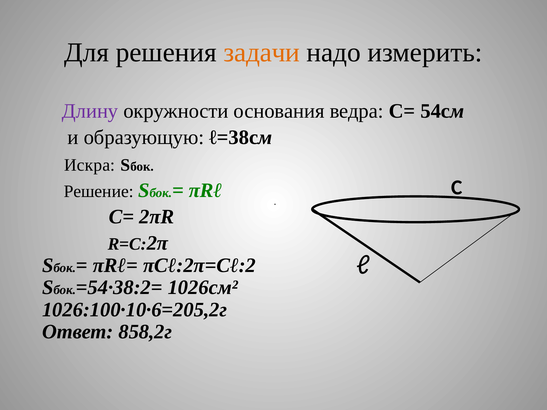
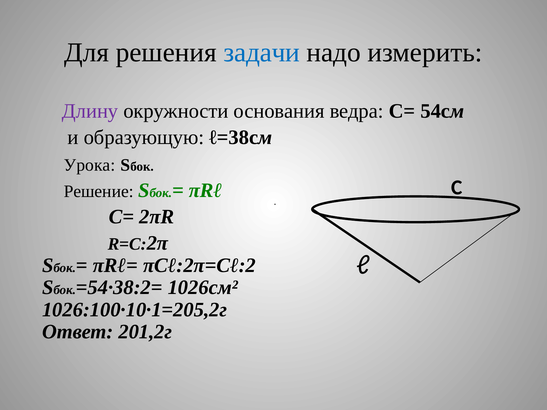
задачи colour: orange -> blue
Искра: Искра -> Урока
1026:100·10·6=205,2г: 1026:100·10·6=205,2г -> 1026:100·10·1=205,2г
858,2г: 858,2г -> 201,2г
